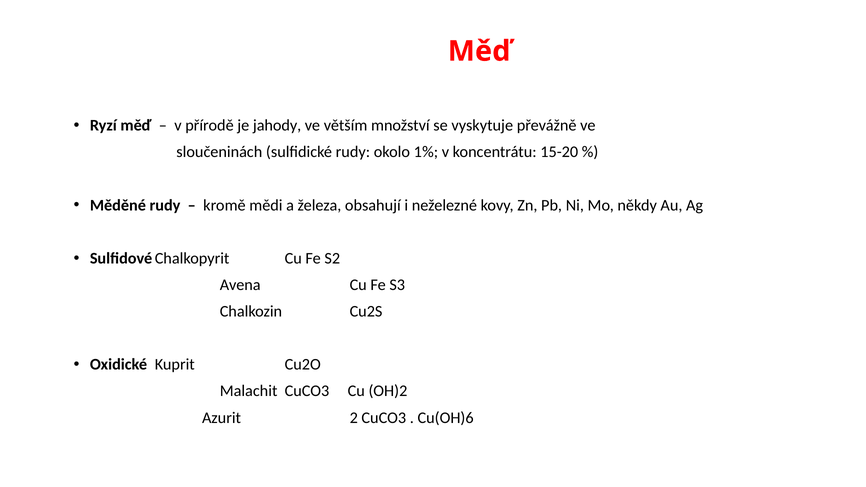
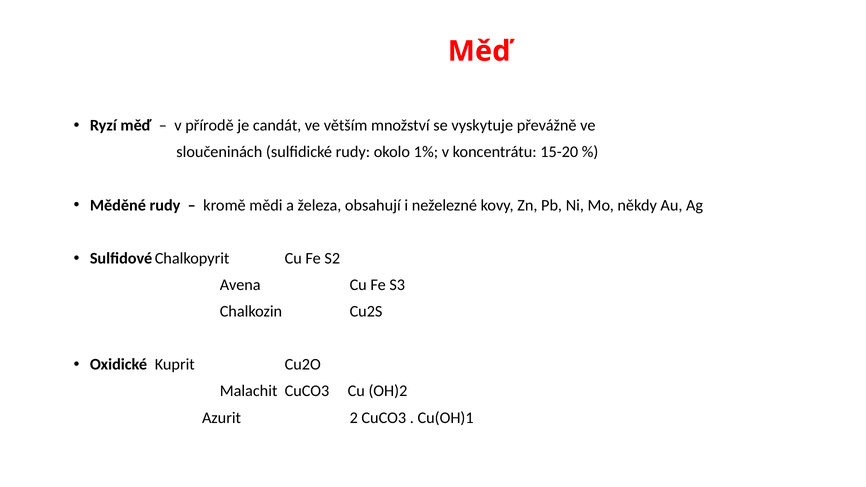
jahody: jahody -> candát
Cu(OH)6: Cu(OH)6 -> Cu(OH)1
